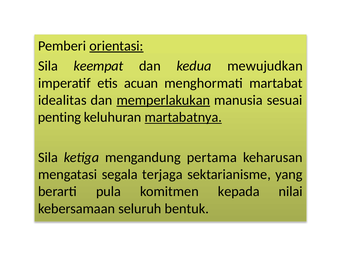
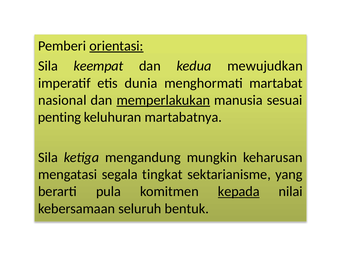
acuan: acuan -> dunia
idealitas: idealitas -> nasional
martabatnya underline: present -> none
pertama: pertama -> mungkin
terjaga: terjaga -> tingkat
kepada underline: none -> present
